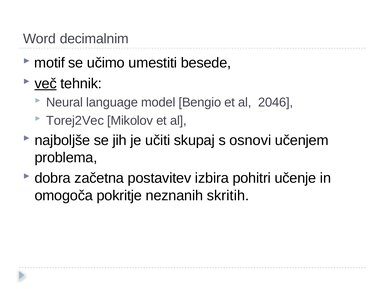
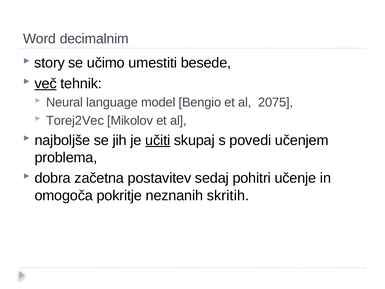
motif: motif -> story
2046: 2046 -> 2075
učiti underline: none -> present
osnovi: osnovi -> povedi
izbira: izbira -> sedaj
